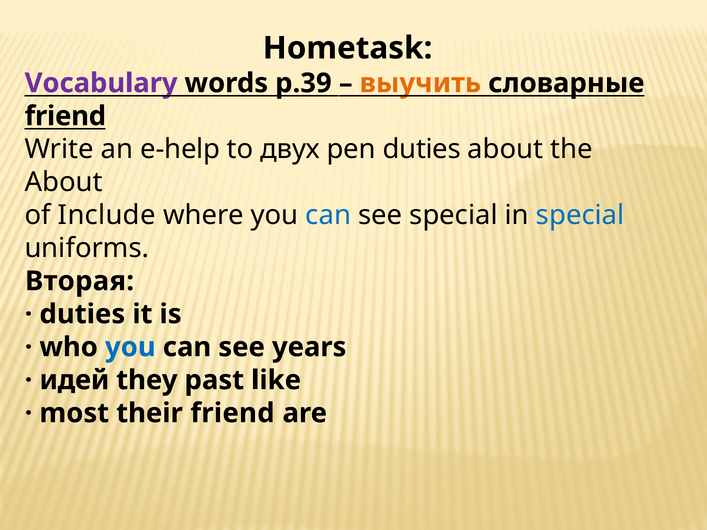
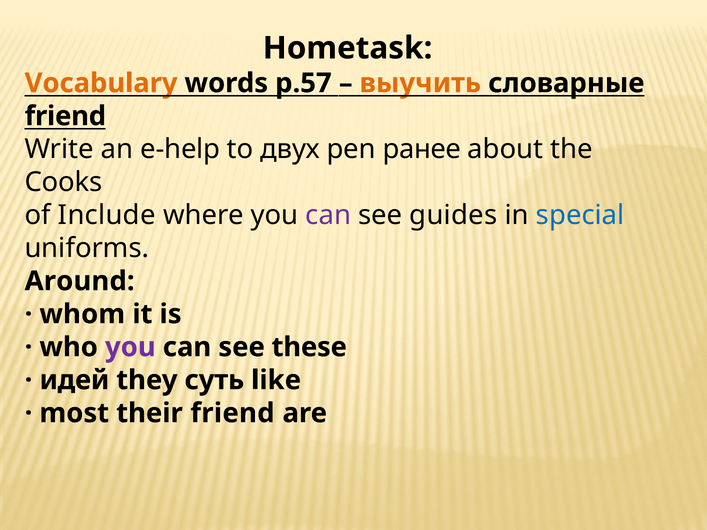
Vocabulary colour: purple -> orange
p.39: p.39 -> p.57
pen duties: duties -> ранее
About at (64, 182): About -> Cooks
can at (328, 215) colour: blue -> purple
see special: special -> guides
Вторая: Вторая -> Around
duties at (82, 314): duties -> whom
you at (130, 347) colour: blue -> purple
years: years -> these
past: past -> суть
